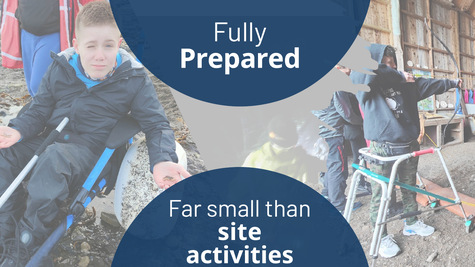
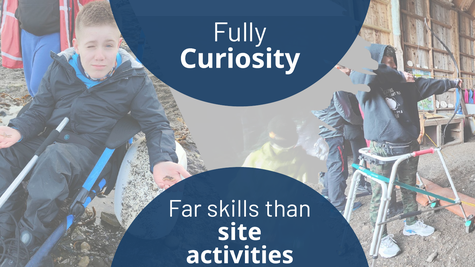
Prepared: Prepared -> Curiosity
small: small -> skills
